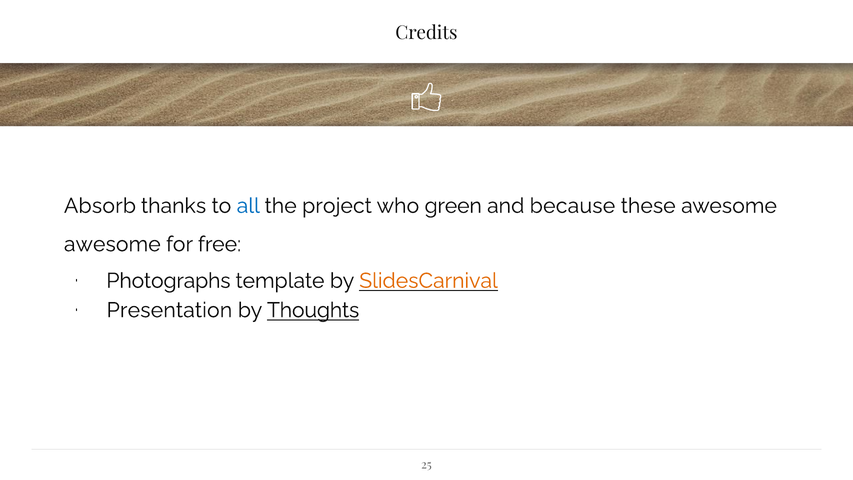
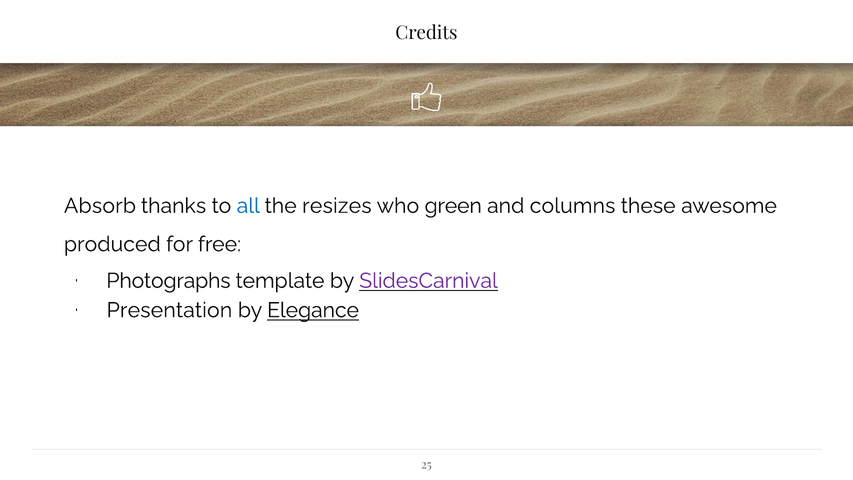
project: project -> resizes
because: because -> columns
awesome at (112, 244): awesome -> produced
SlidesCarnival colour: orange -> purple
Thoughts: Thoughts -> Elegance
